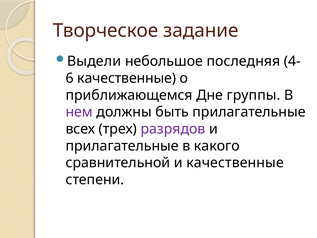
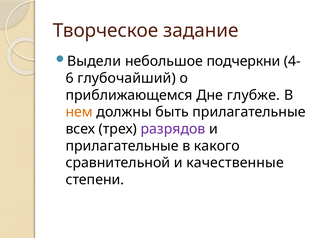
последняя: последняя -> подчеркни
качественные at (127, 78): качественные -> глубочайший
группы: группы -> глубже
нем colour: purple -> orange
